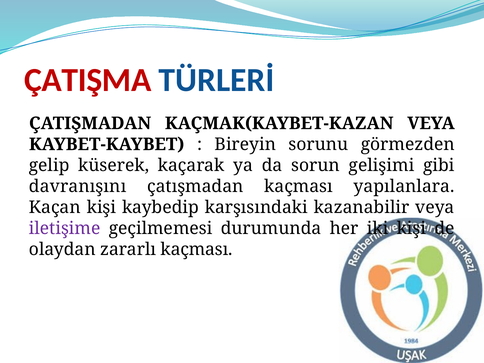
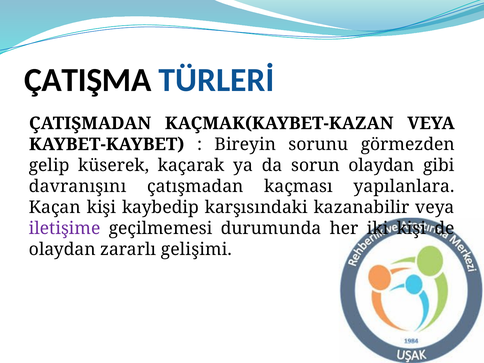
ÇATIŞMA colour: red -> black
sorun gelişimi: gelişimi -> olaydan
zararlı kaçması: kaçması -> gelişimi
